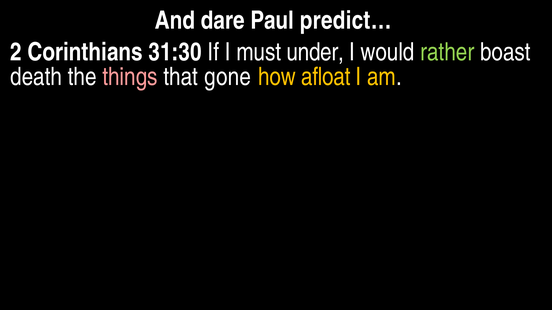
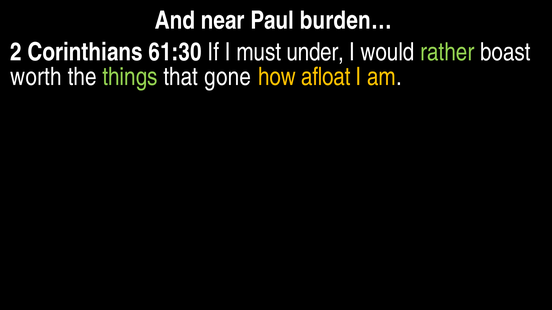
dare: dare -> near
predict…: predict… -> burden…
31:30: 31:30 -> 61:30
death: death -> worth
things colour: pink -> light green
